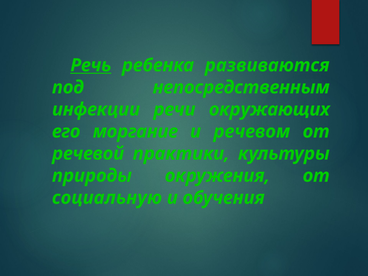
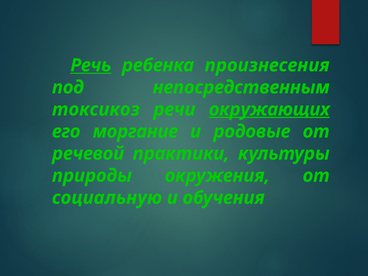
развиваются: развиваются -> произнесения
инфекции: инфекции -> токсикоз
окружающих underline: none -> present
речевом: речевом -> родовые
